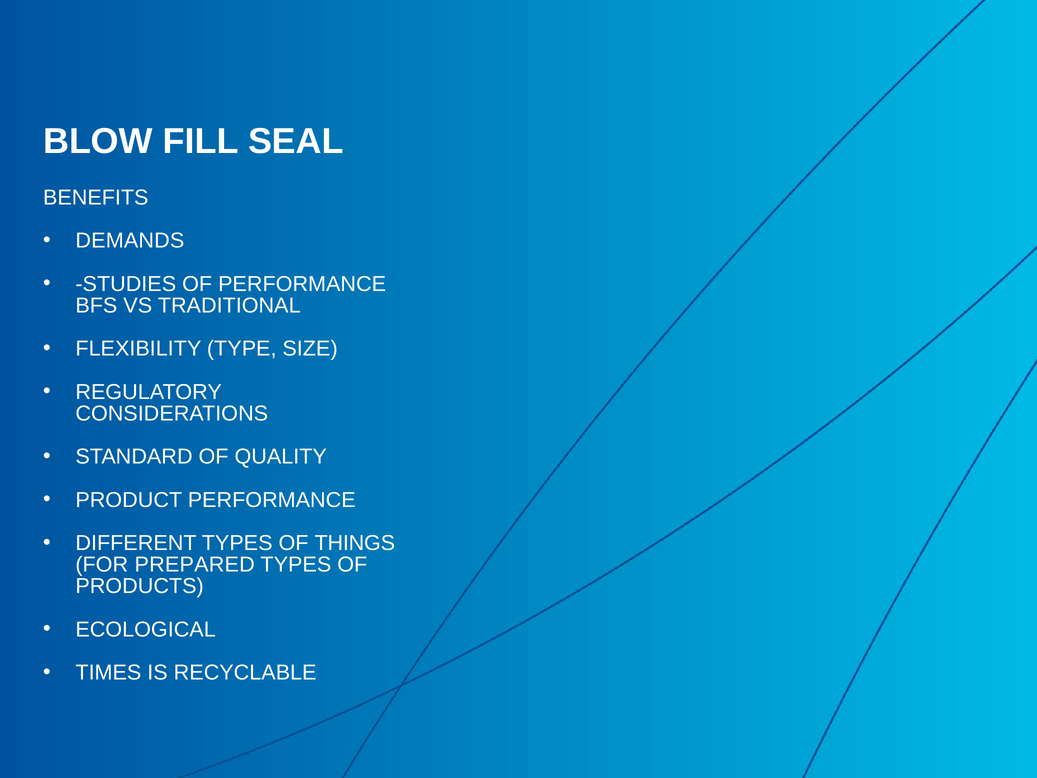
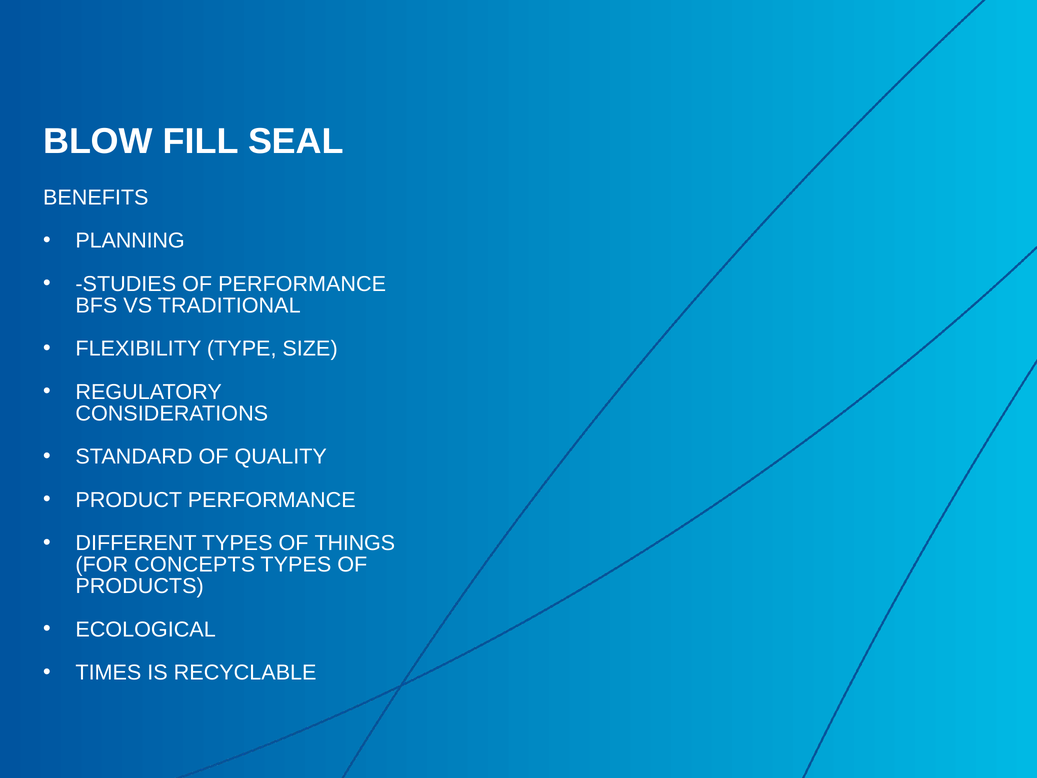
DEMANDS: DEMANDS -> PLANNING
PREPARED: PREPARED -> CONCEPTS
